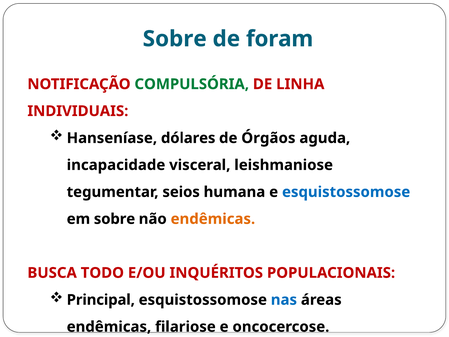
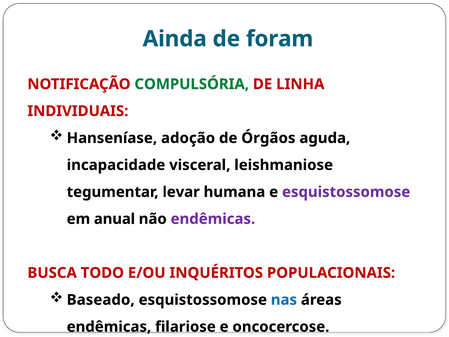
Sobre at (175, 39): Sobre -> Ainda
dólares: dólares -> adoção
seios: seios -> levar
esquistossomose at (346, 192) colour: blue -> purple
em sobre: sobre -> anual
endêmicas at (213, 219) colour: orange -> purple
Principal: Principal -> Baseado
